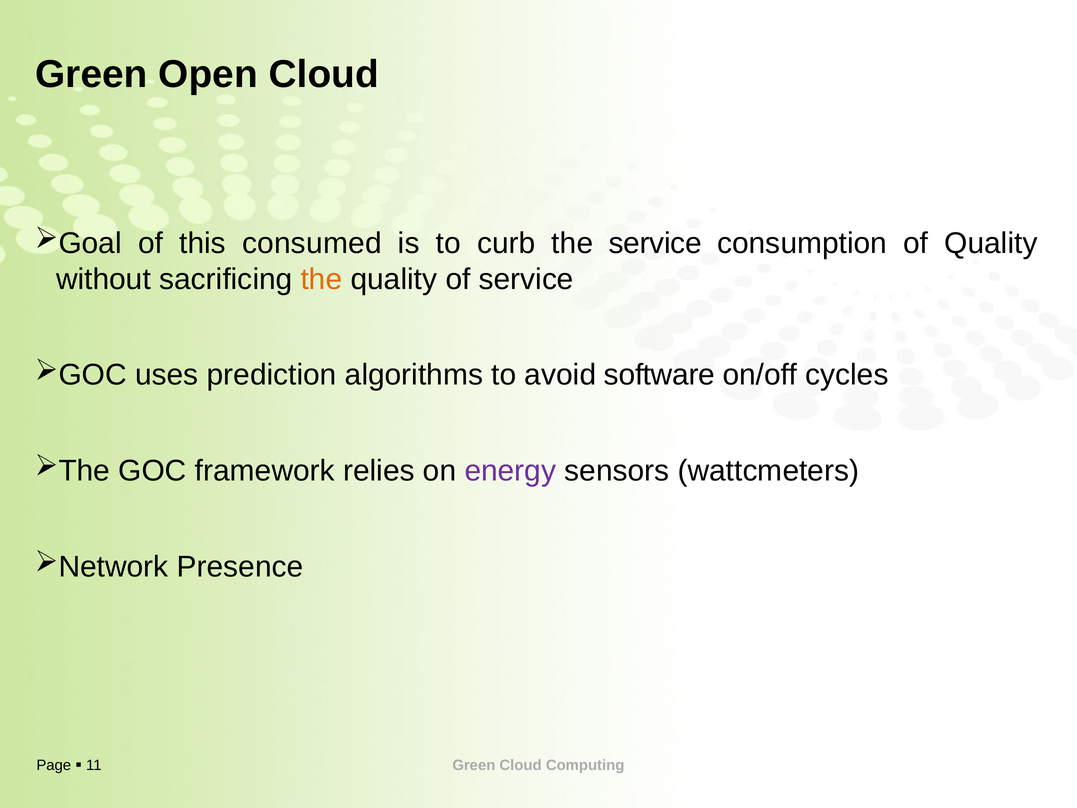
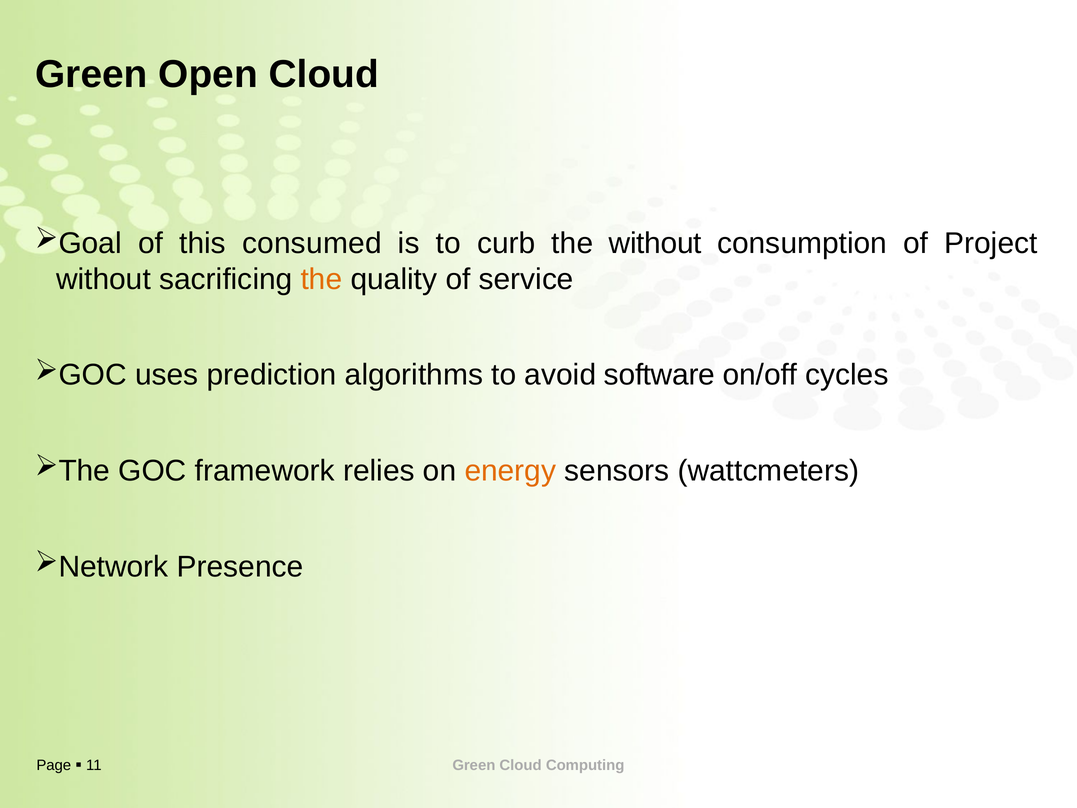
the service: service -> without
of Quality: Quality -> Project
energy colour: purple -> orange
